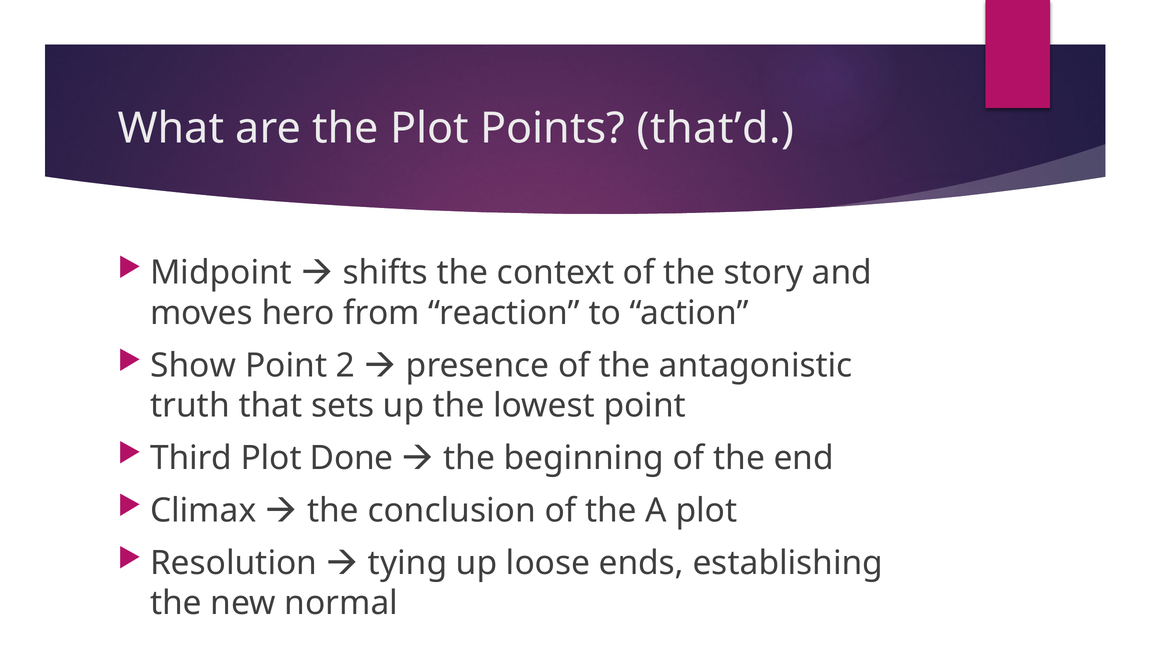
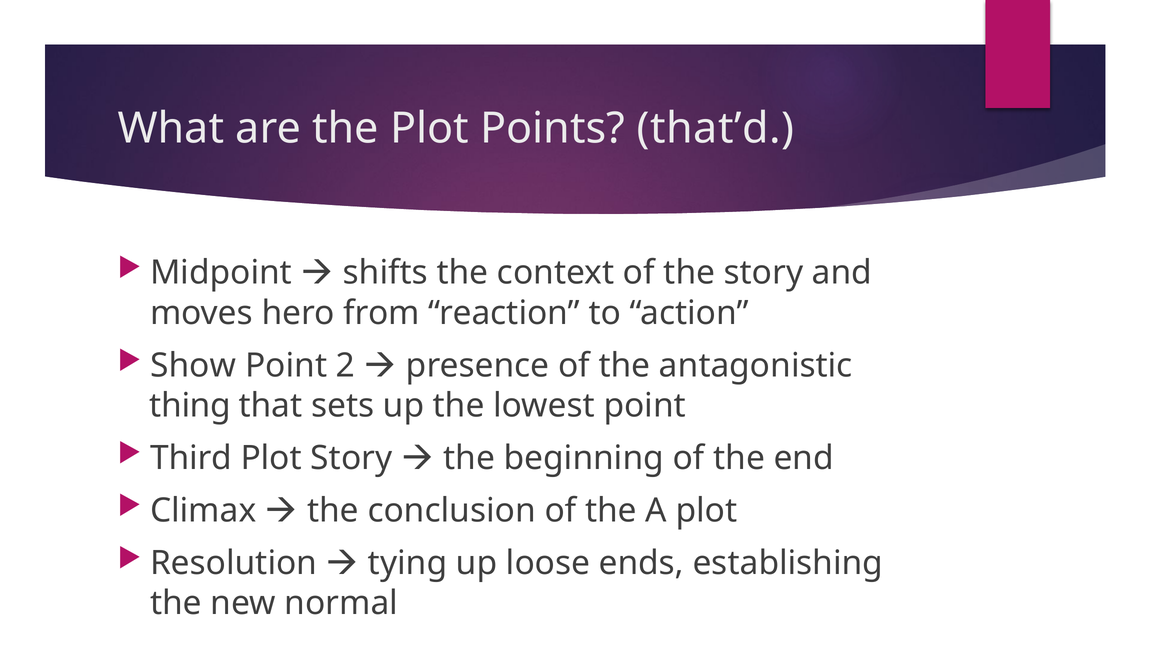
truth: truth -> thing
Plot Done: Done -> Story
